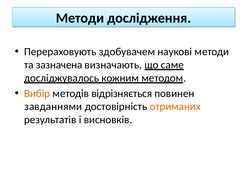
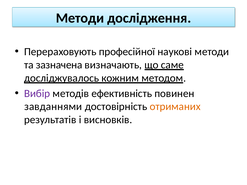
здобувачем: здобувачем -> професійної
Вибір colour: orange -> purple
відрізняється: відрізняється -> ефективність
